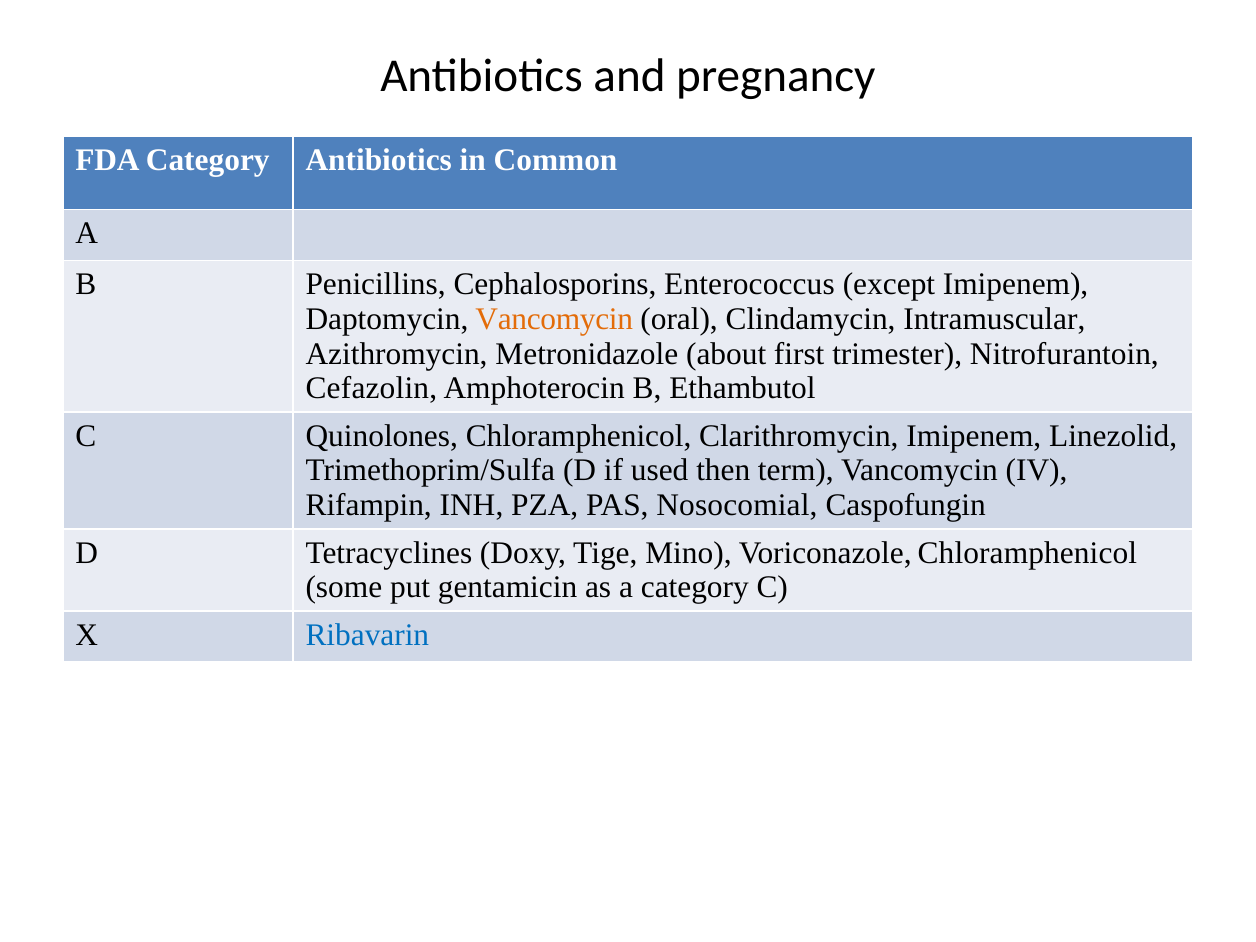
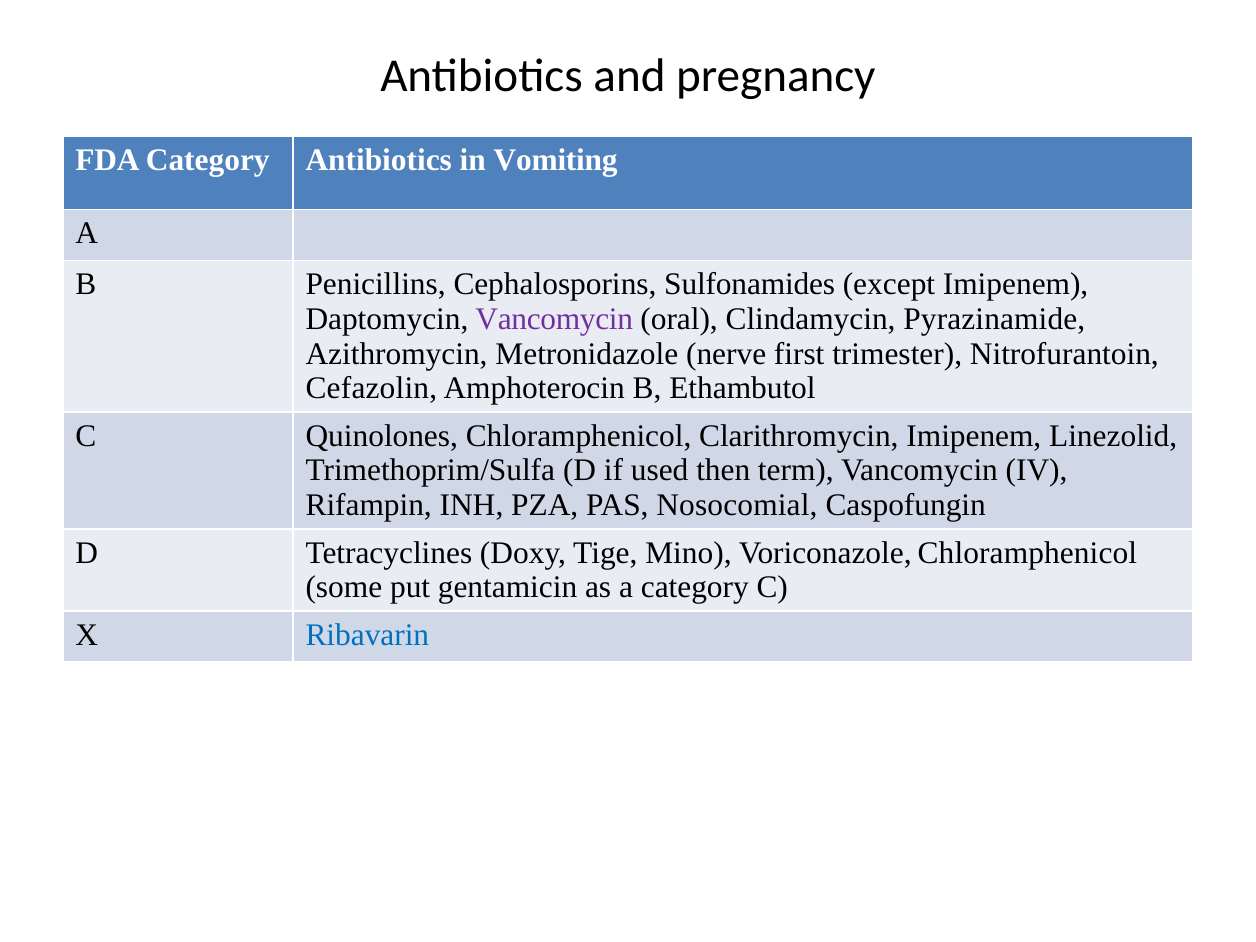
Common: Common -> Vomiting
Enterococcus: Enterococcus -> Sulfonamides
Vancomycin at (554, 319) colour: orange -> purple
Intramuscular: Intramuscular -> Pyrazinamide
about: about -> nerve
